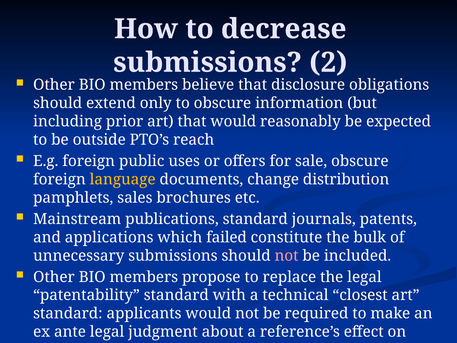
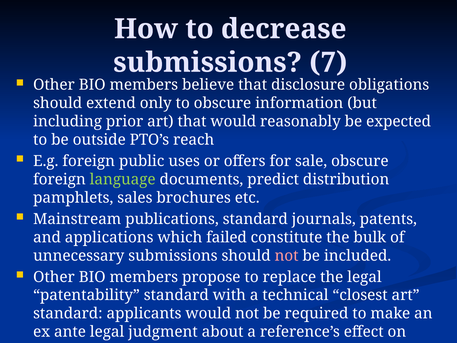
2: 2 -> 7
language colour: yellow -> light green
change: change -> predict
